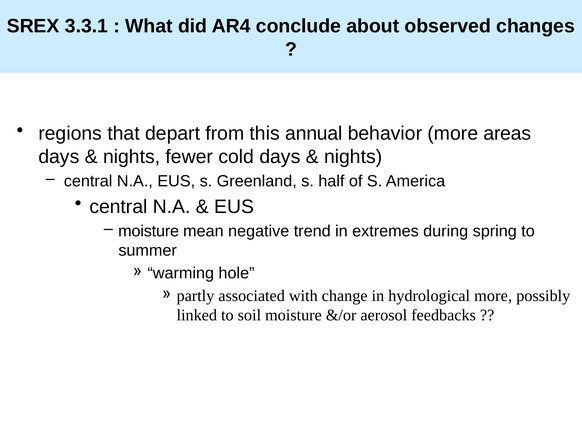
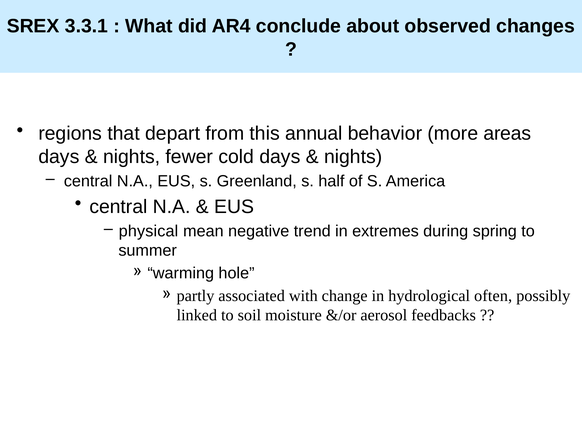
moisture at (149, 231): moisture -> physical
hydrological more: more -> often
